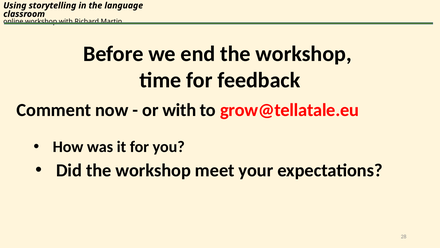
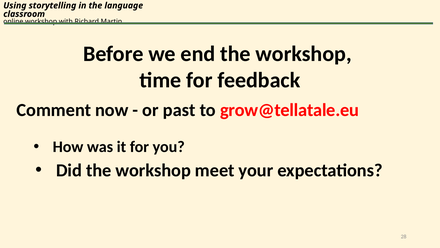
or with: with -> past
